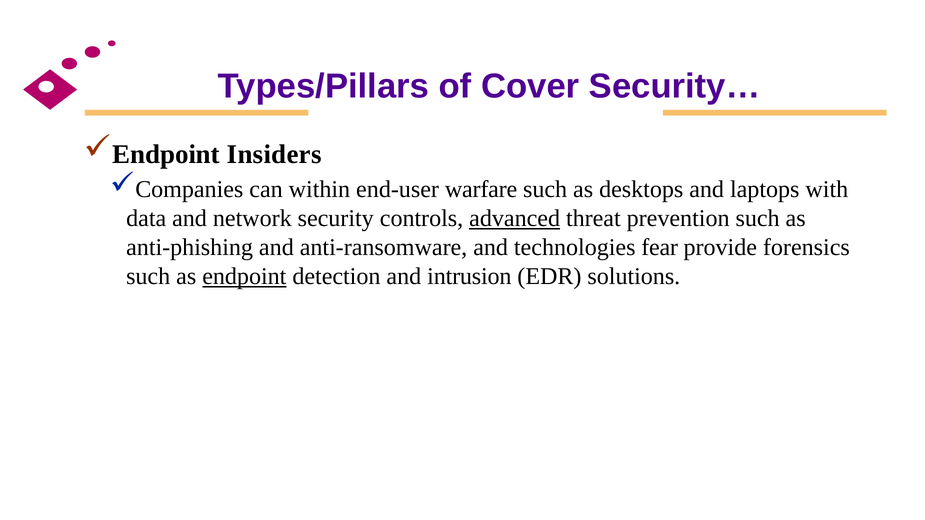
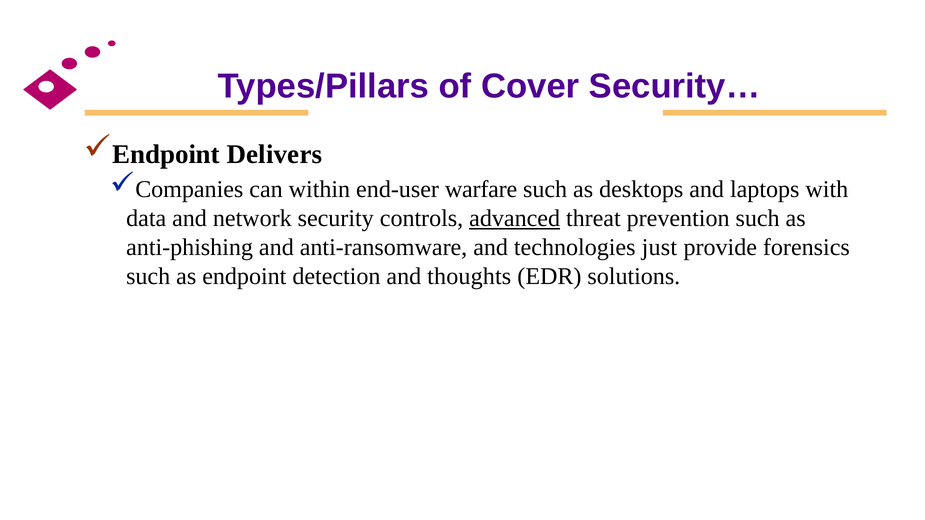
Insiders: Insiders -> Delivers
fear: fear -> just
endpoint at (244, 276) underline: present -> none
intrusion: intrusion -> thoughts
